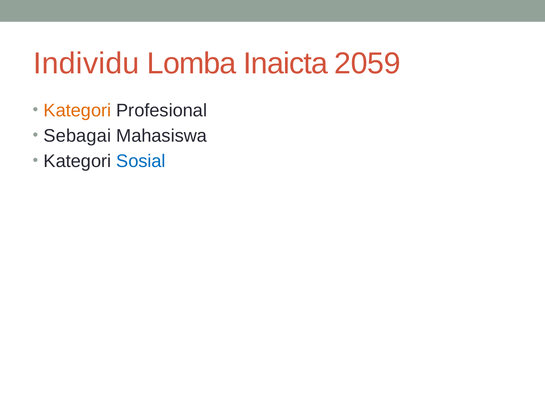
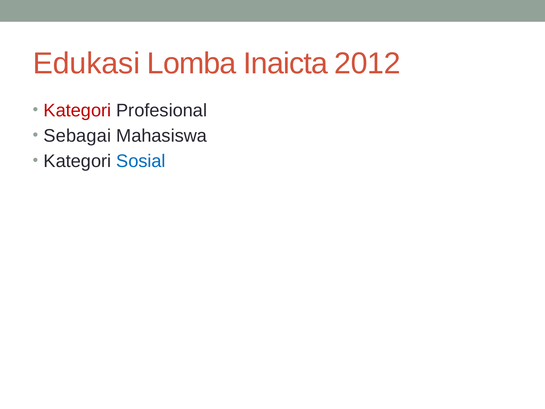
Individu: Individu -> Edukasi
2059: 2059 -> 2012
Kategori at (77, 110) colour: orange -> red
